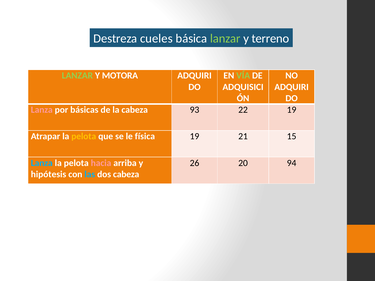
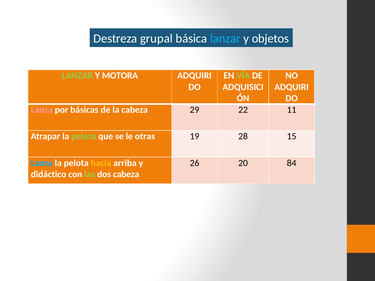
cueles: cueles -> grupal
lanzar at (225, 39) colour: light green -> light blue
terreno: terreno -> objetos
93: 93 -> 29
22 19: 19 -> 11
pelota at (84, 136) colour: yellow -> light green
física: física -> otras
21: 21 -> 28
hacia colour: pink -> yellow
94: 94 -> 84
hipótesis: hipótesis -> didáctico
las colour: light blue -> light green
